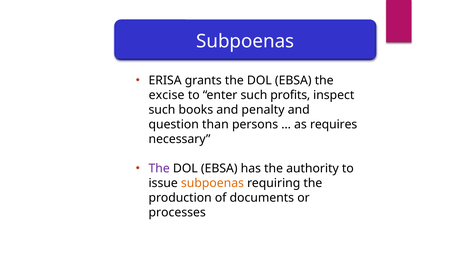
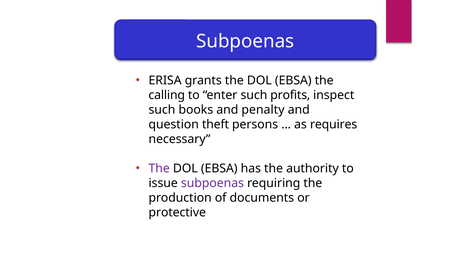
excise: excise -> calling
than: than -> theft
subpoenas at (212, 183) colour: orange -> purple
processes: processes -> protective
